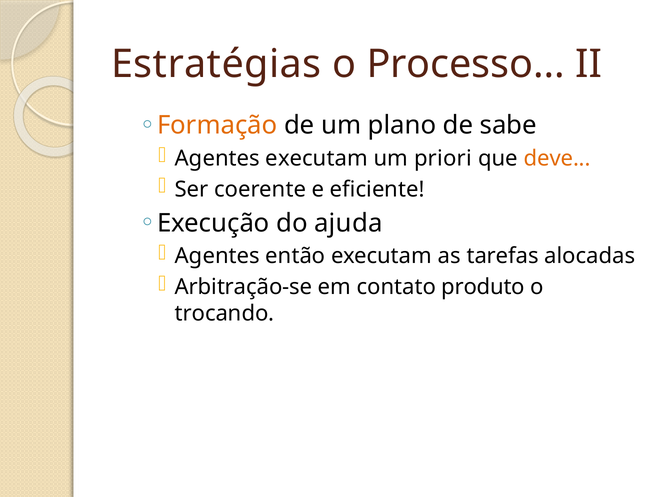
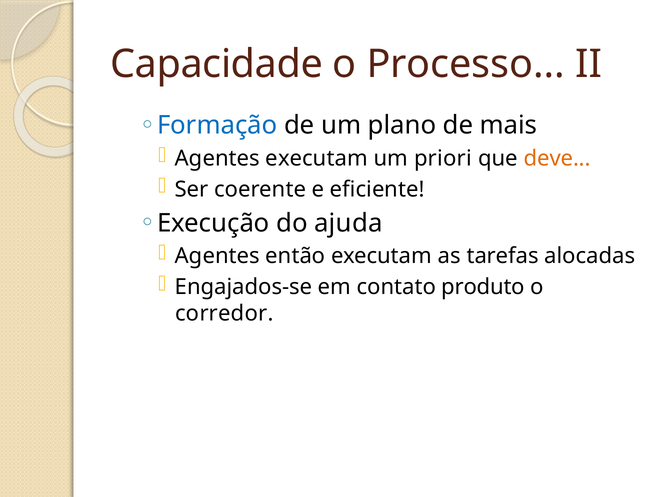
Estratégias: Estratégias -> Capacidade
Formação colour: orange -> blue
sabe: sabe -> mais
Arbitração-se: Arbitração-se -> Engajados-se
trocando: trocando -> corredor
